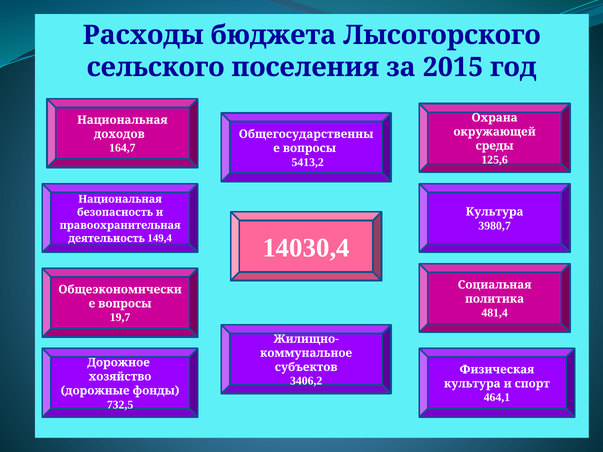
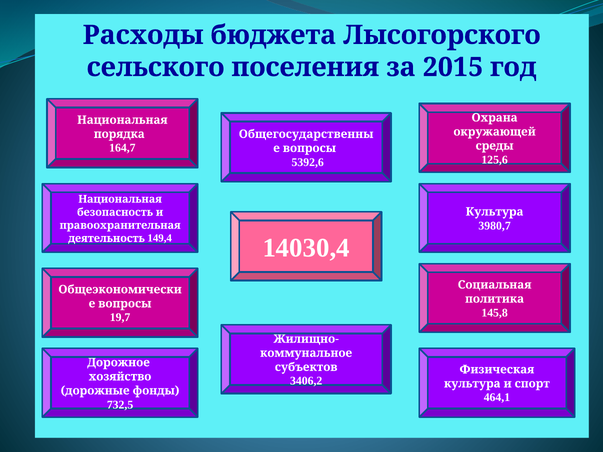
доходов: доходов -> порядка
5413,2: 5413,2 -> 5392,6
481,4: 481,4 -> 145,8
